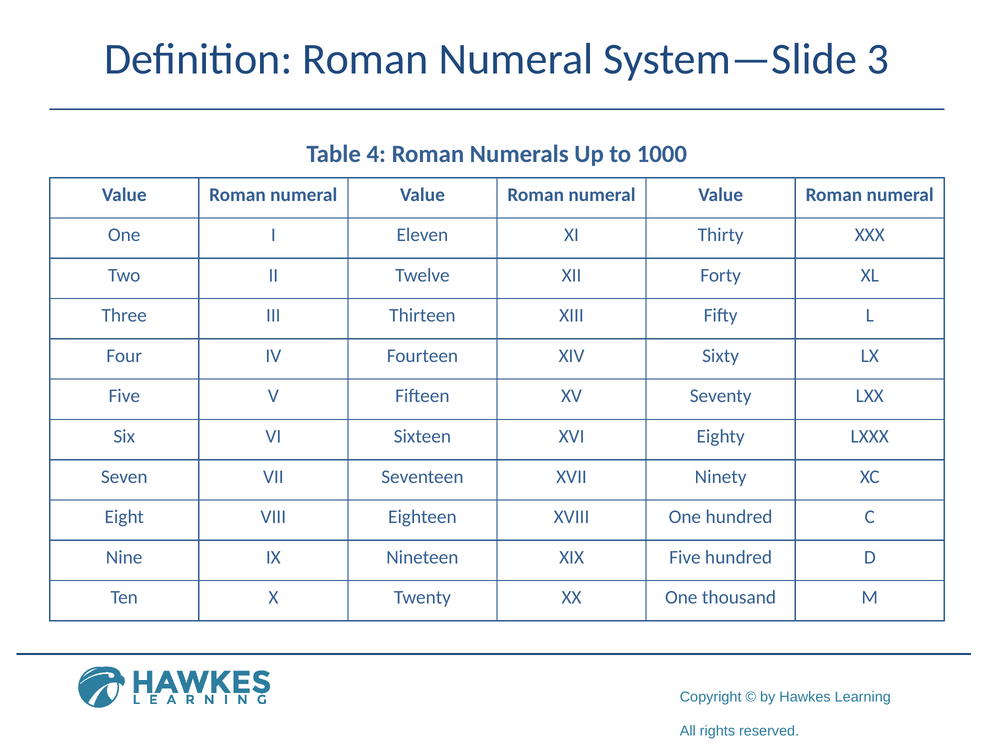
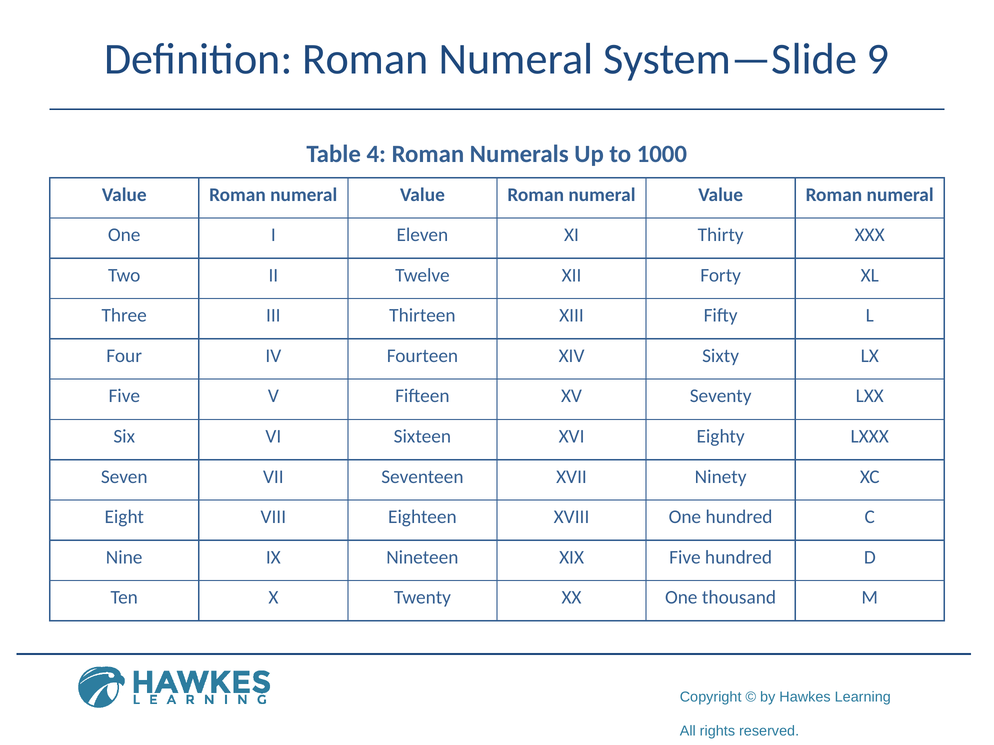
3: 3 -> 9
